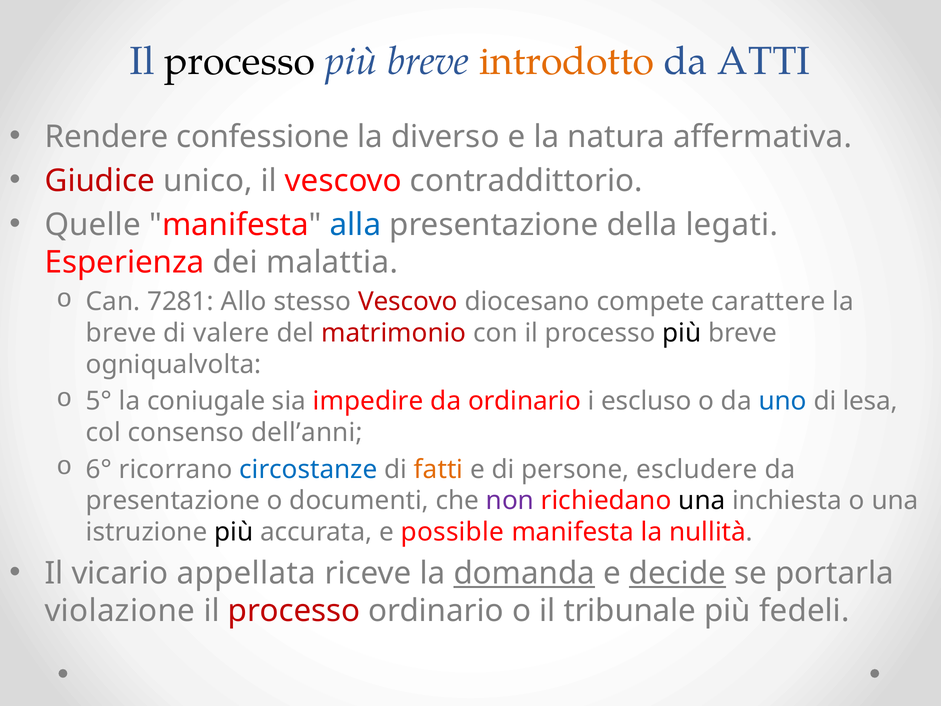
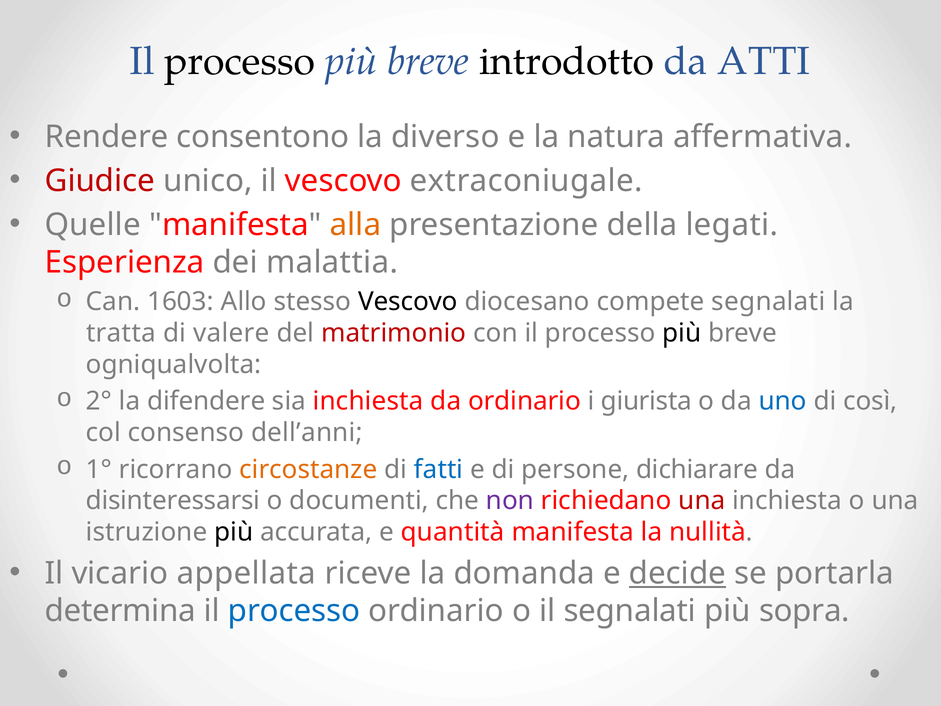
introdotto colour: orange -> black
confessione: confessione -> consentono
contraddittorio: contraddittorio -> extraconiugale
alla colour: blue -> orange
7281: 7281 -> 1603
Vescovo at (408, 302) colour: red -> black
compete carattere: carattere -> segnalati
breve at (121, 333): breve -> tratta
5°: 5° -> 2°
coniugale: coniugale -> difendere
sia impedire: impedire -> inchiesta
escluso: escluso -> giurista
lesa: lesa -> così
6°: 6° -> 1°
circostanze colour: blue -> orange
fatti colour: orange -> blue
escludere: escludere -> dichiarare
presentazione at (173, 501): presentazione -> disinteressarsi
una at (702, 501) colour: black -> red
possible: possible -> quantità
domanda underline: present -> none
violazione: violazione -> determina
processo at (294, 611) colour: red -> blue
il tribunale: tribunale -> segnalati
fedeli: fedeli -> sopra
